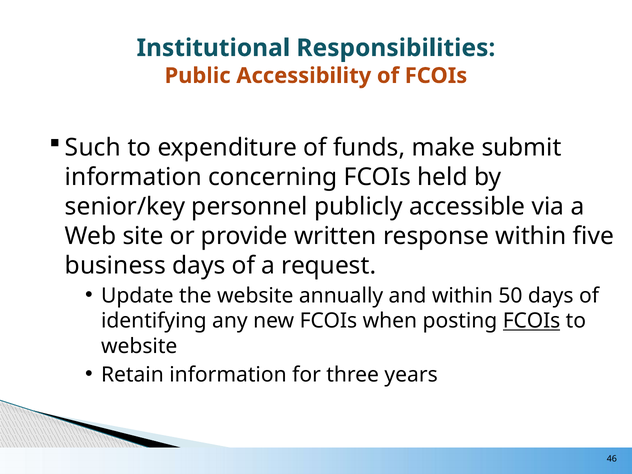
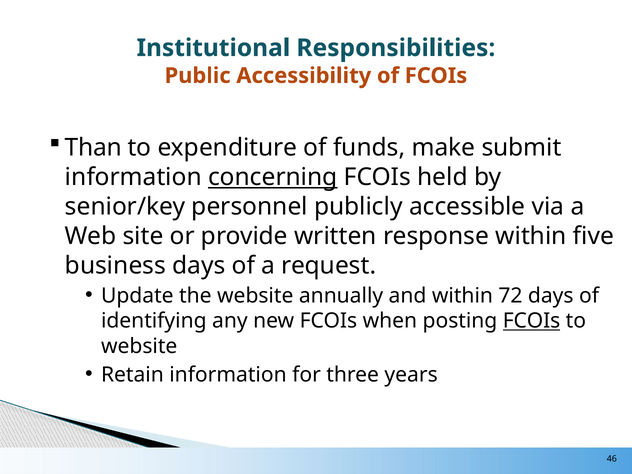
Such: Such -> Than
concerning underline: none -> present
50: 50 -> 72
